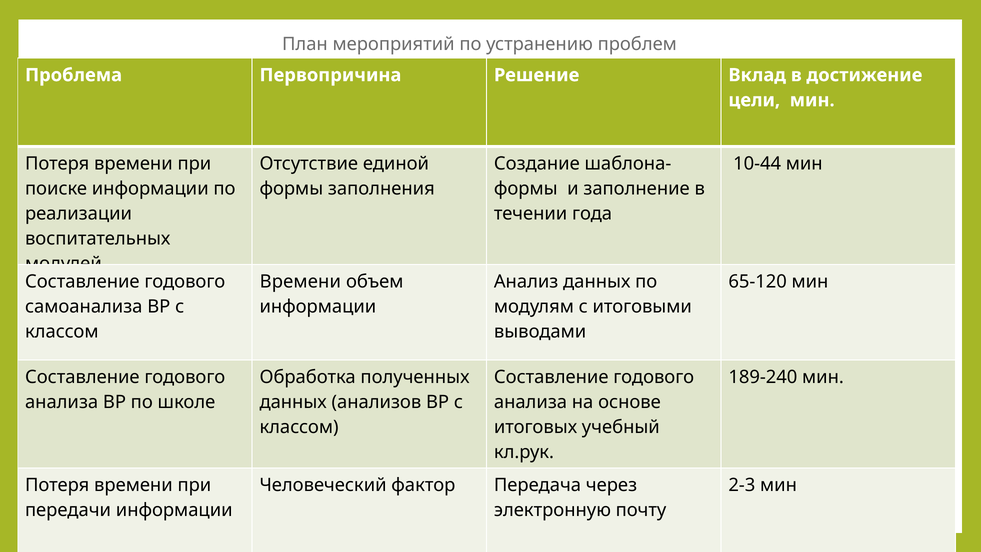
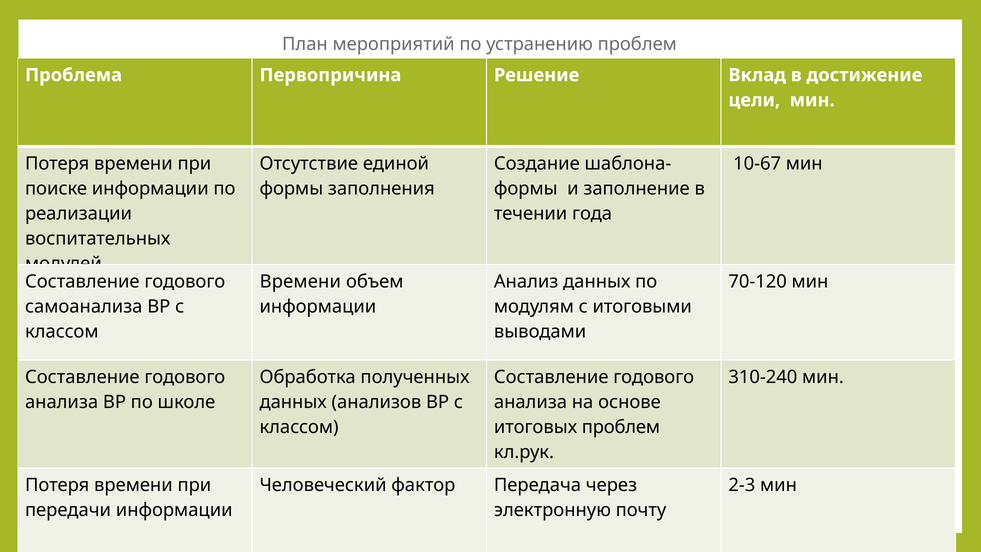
10-44: 10-44 -> 10-67
65-120: 65-120 -> 70-120
189-240: 189-240 -> 310-240
итоговых учебный: учебный -> проблем
